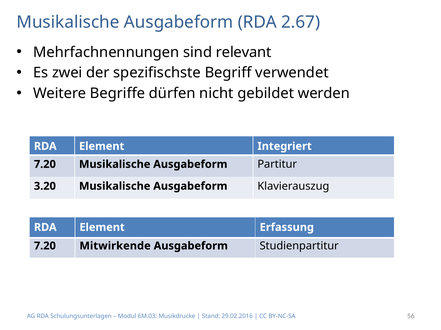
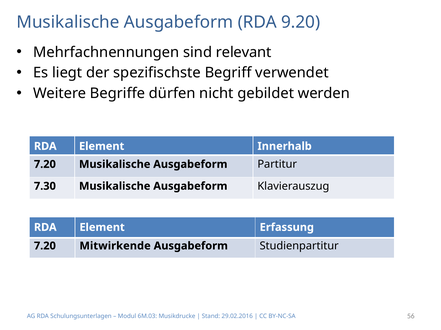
2.67: 2.67 -> 9.20
zwei: zwei -> liegt
Integriert: Integriert -> Innerhalb
3.20: 3.20 -> 7.30
